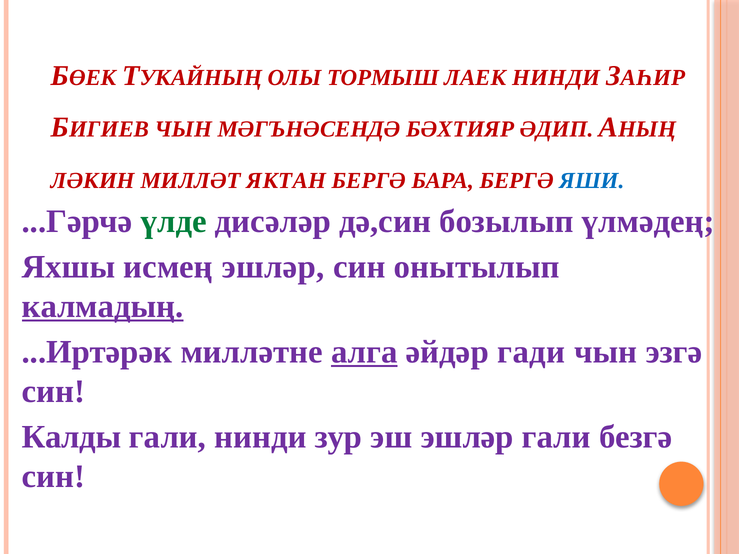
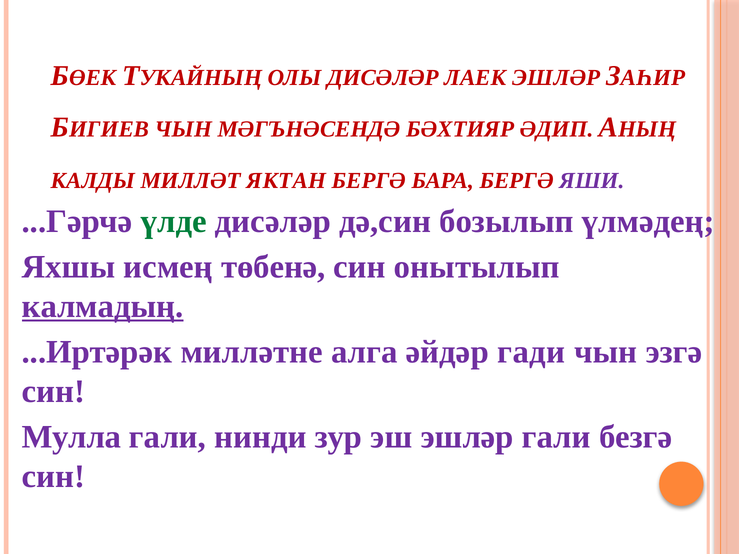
ОЛЫ ТОРМЫШ: ТОРМЫШ -> ДИСӘЛӘР
ЛАЕК НИНДИ: НИНДИ -> ЭШЛӘР
ЛӘКИН: ЛӘКИН -> КАЛДЫ
ЯШИ colour: blue -> purple
исмең эшләр: эшләр -> төбенә
алга underline: present -> none
Калды: Калды -> Мулла
